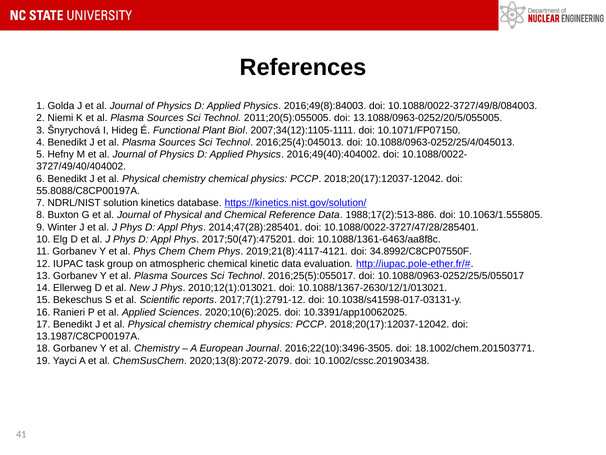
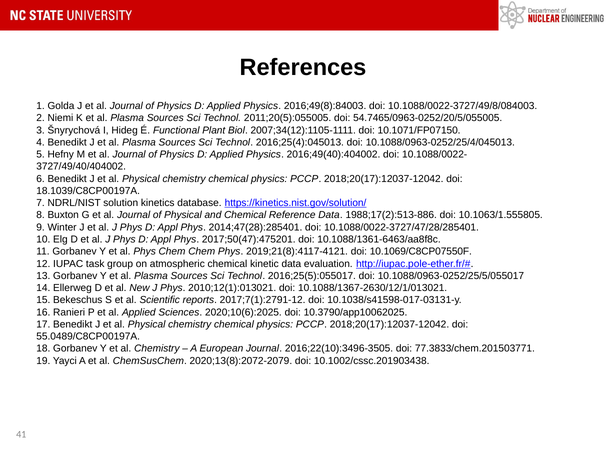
13.1088/0963-0252/20/5/055005: 13.1088/0963-0252/20/5/055005 -> 54.7465/0963-0252/20/5/055005
55.8088/C8CP00197A: 55.8088/C8CP00197A -> 18.1039/C8CP00197A
34.8992/C8CP07550F: 34.8992/C8CP07550F -> 10.1069/C8CP07550F
10.3391/app10062025: 10.3391/app10062025 -> 10.3790/app10062025
13.1987/C8CP00197A: 13.1987/C8CP00197A -> 55.0489/C8CP00197A
18.1002/chem.201503771: 18.1002/chem.201503771 -> 77.3833/chem.201503771
